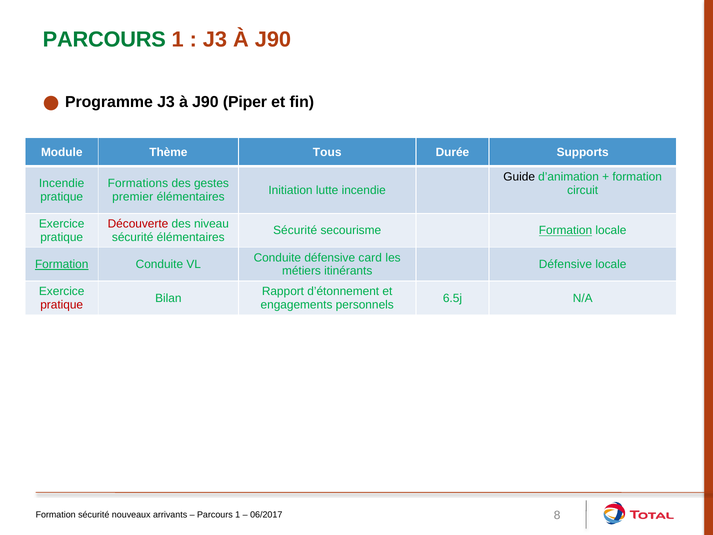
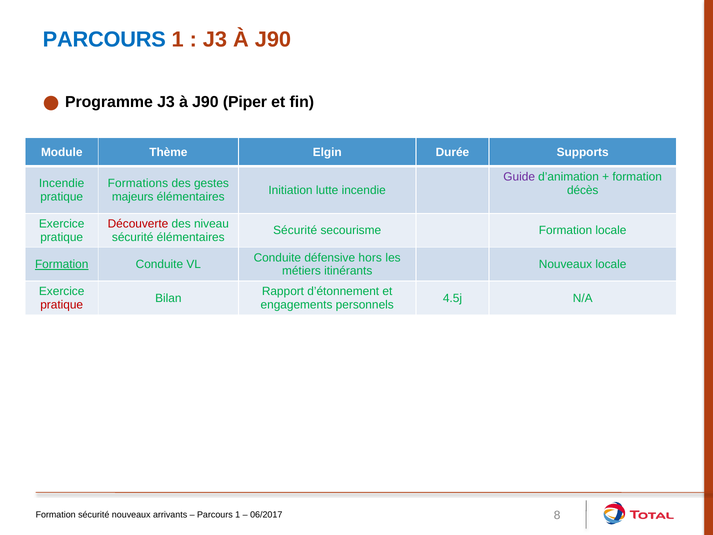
PARCOURS at (104, 40) colour: green -> blue
Tous: Tous -> Elgin
Guide colour: black -> purple
circuit: circuit -> décès
premier: premier -> majeurs
Formation at (565, 230) underline: present -> none
card: card -> hors
Défensive at (565, 264): Défensive -> Nouveaux
6.5j: 6.5j -> 4.5j
